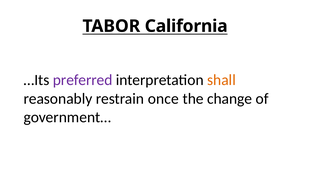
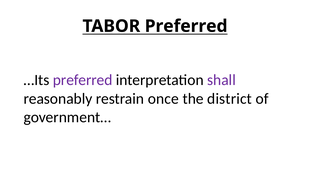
TABOR California: California -> Preferred
shall colour: orange -> purple
change: change -> district
